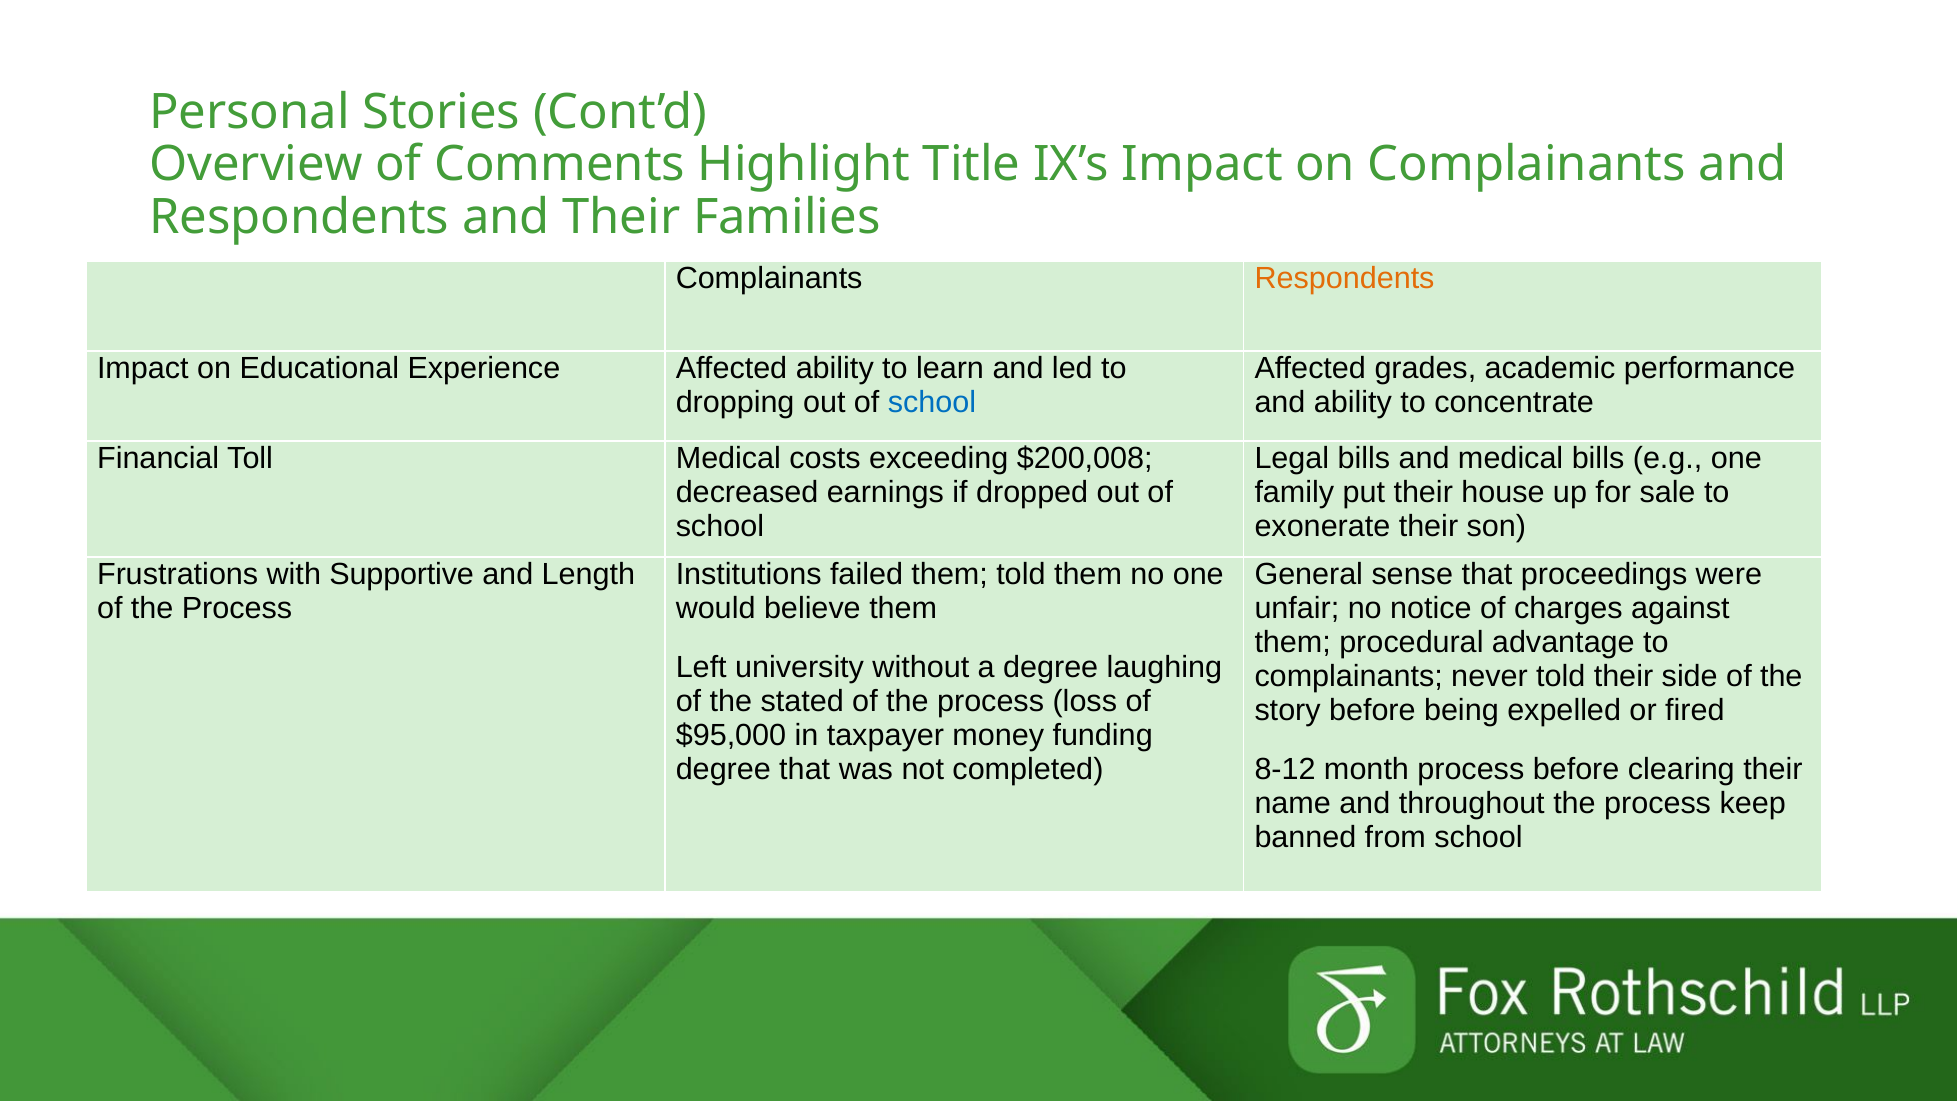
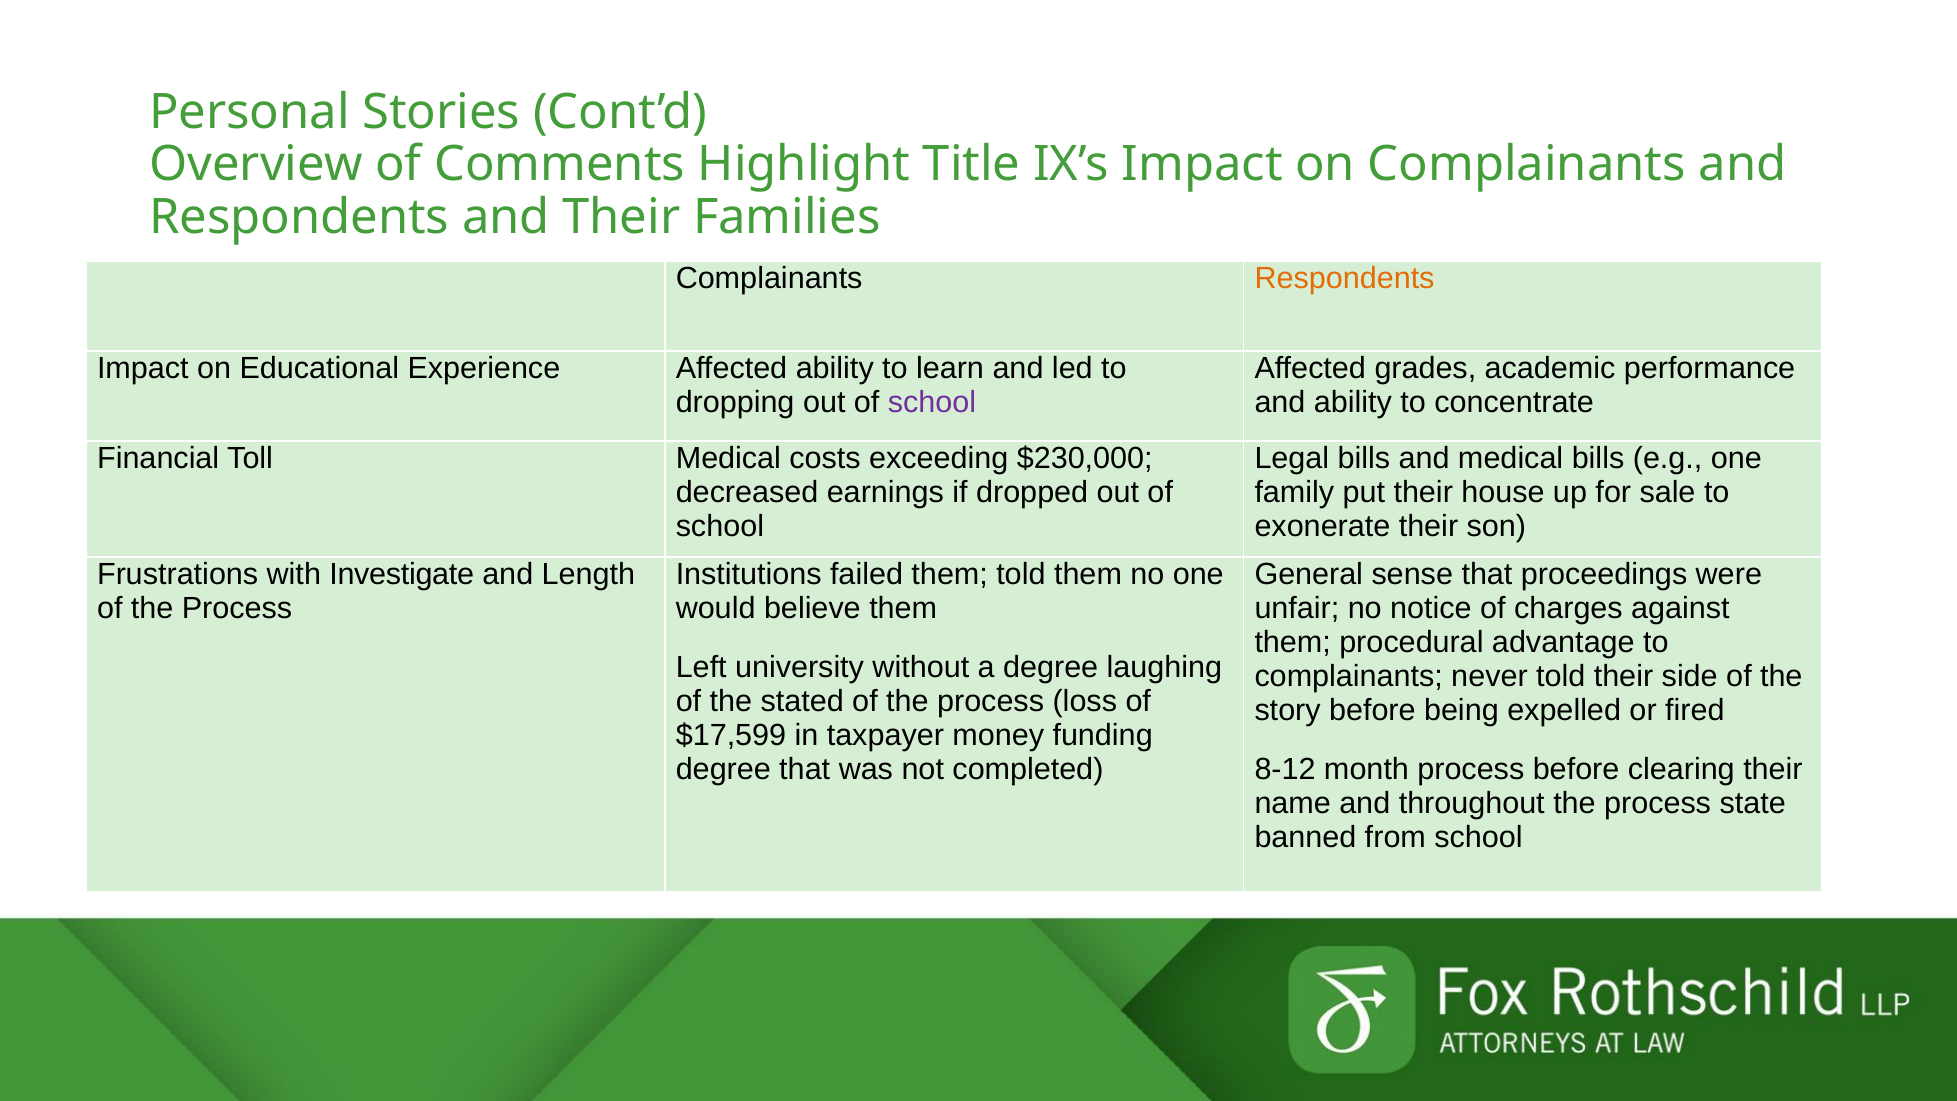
school at (932, 402) colour: blue -> purple
$200,008: $200,008 -> $230,000
Supportive: Supportive -> Investigate
$95,000: $95,000 -> $17,599
keep: keep -> state
